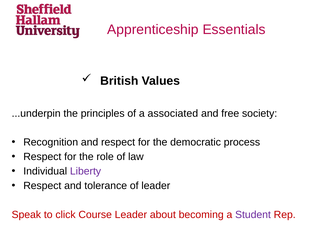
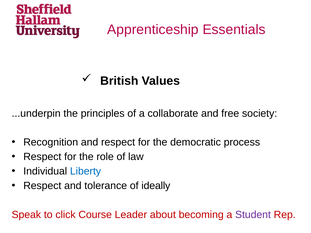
associated: associated -> collaborate
Liberty colour: purple -> blue
of leader: leader -> ideally
